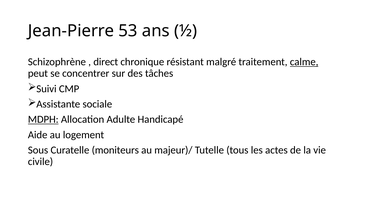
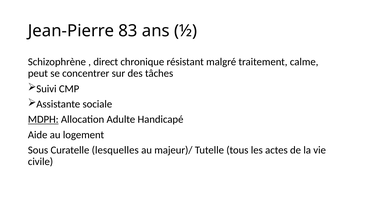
53: 53 -> 83
calme underline: present -> none
moniteurs: moniteurs -> lesquelles
